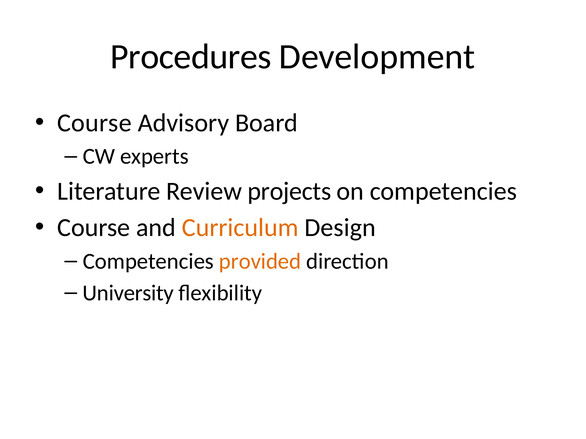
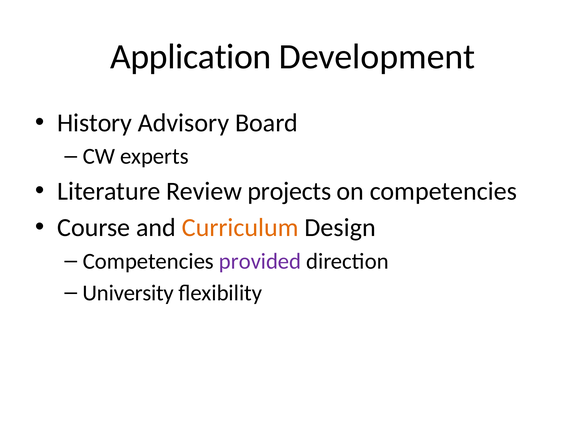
Procedures: Procedures -> Application
Course at (94, 123): Course -> History
provided colour: orange -> purple
